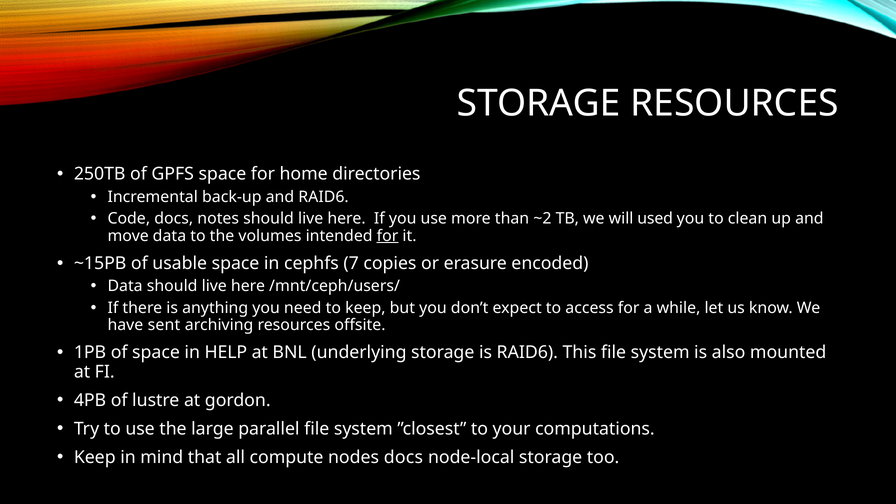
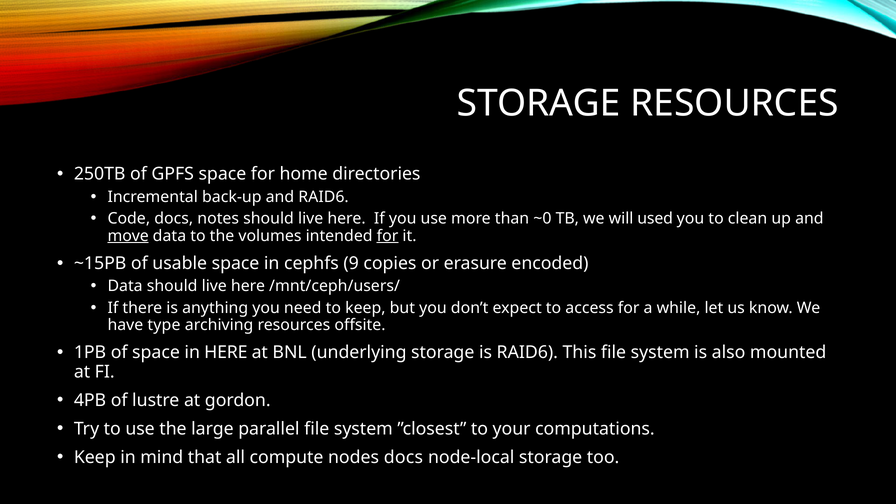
~2: ~2 -> ~0
move underline: none -> present
7: 7 -> 9
sent: sent -> type
in HELP: HELP -> HERE
